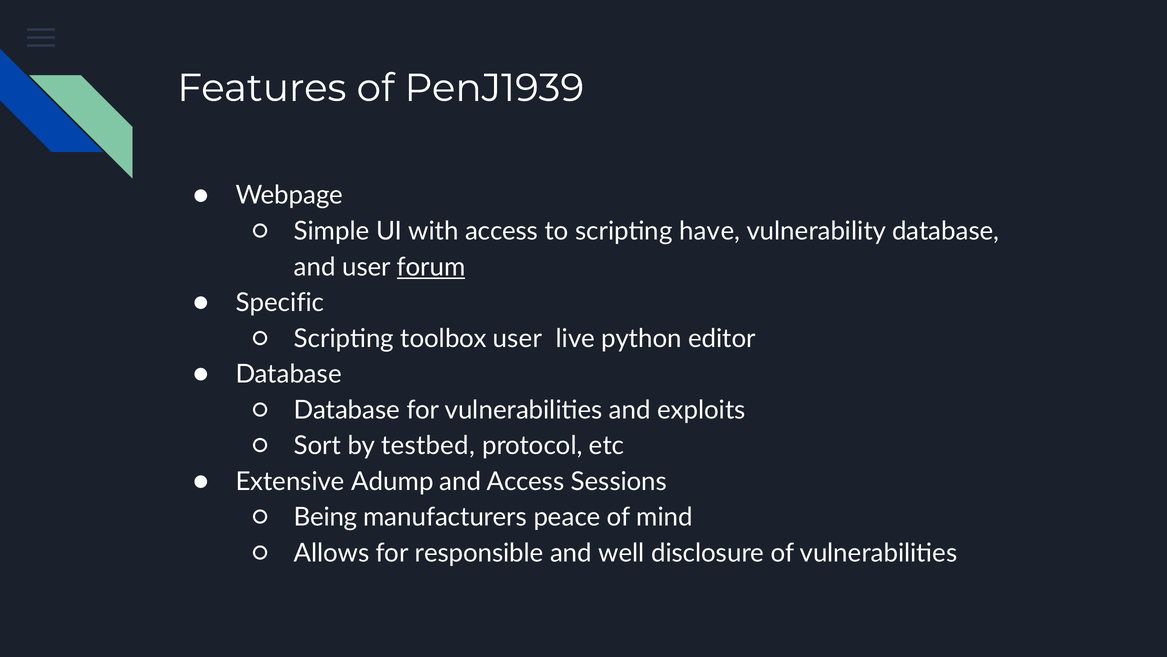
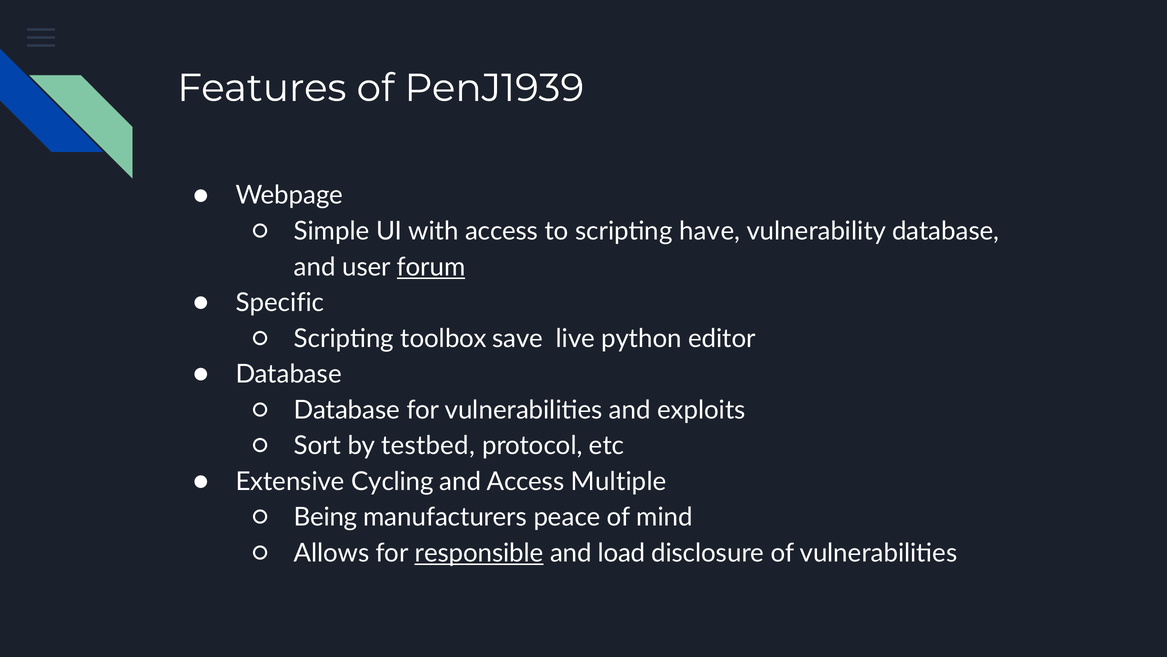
toolbox user: user -> save
Adump: Adump -> Cycling
Sessions: Sessions -> Multiple
responsible underline: none -> present
well: well -> load
